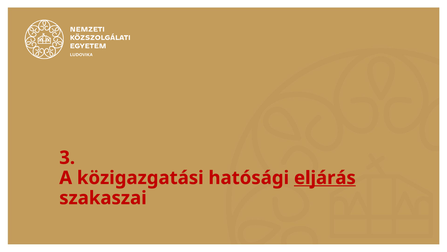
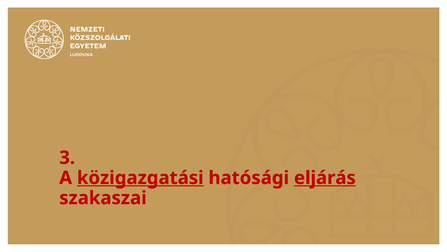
közigazgatási underline: none -> present
